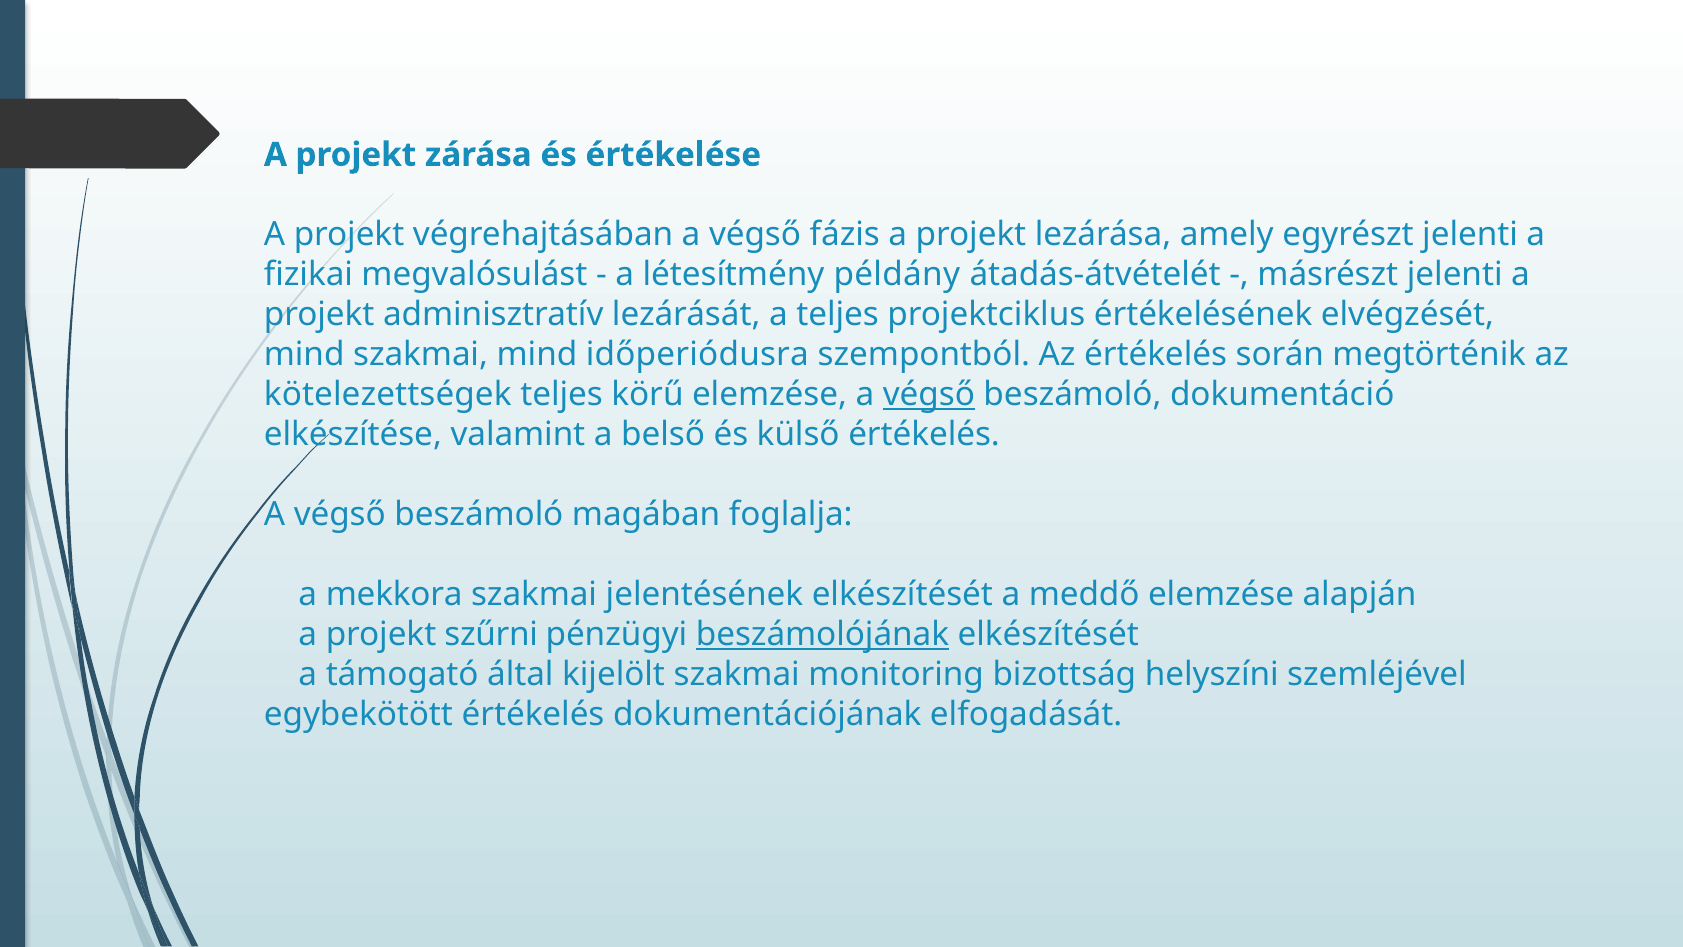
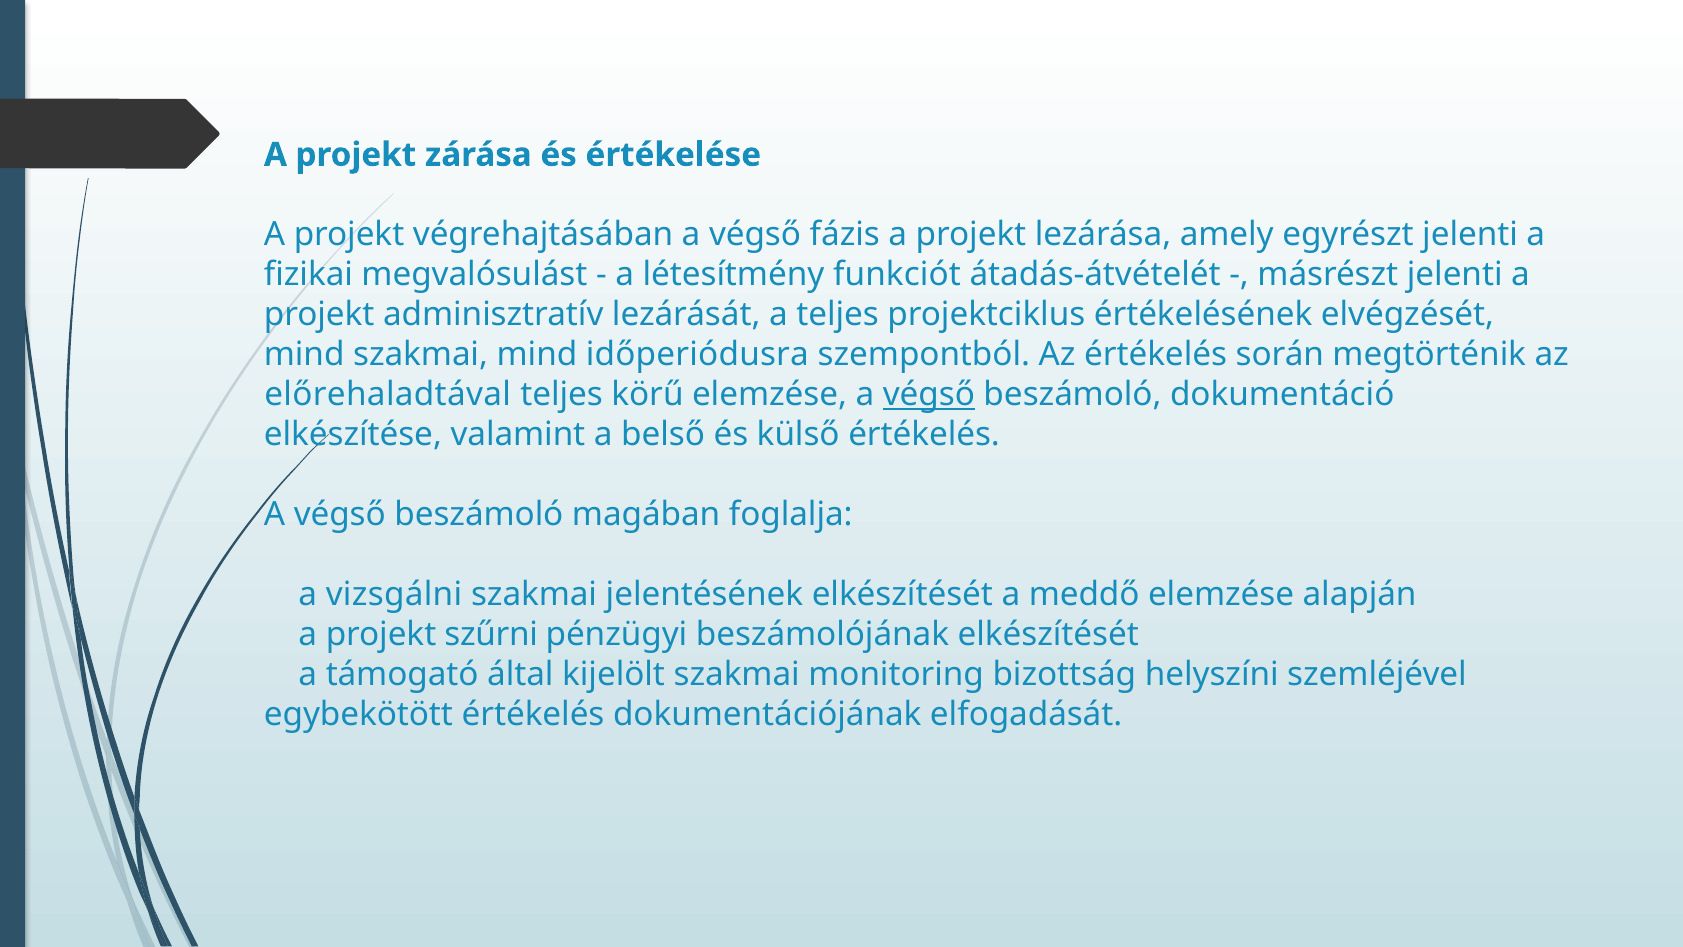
példány: példány -> funkciót
kötelezettségek: kötelezettségek -> előrehaladtával
mekkora: mekkora -> vizsgálni
beszámolójának underline: present -> none
